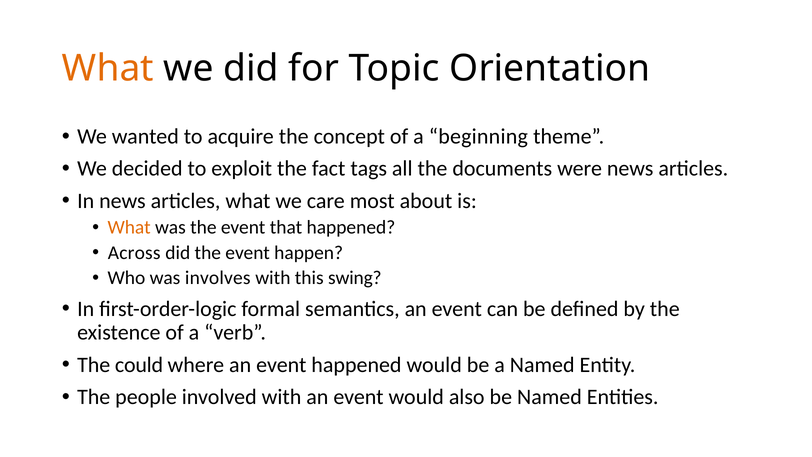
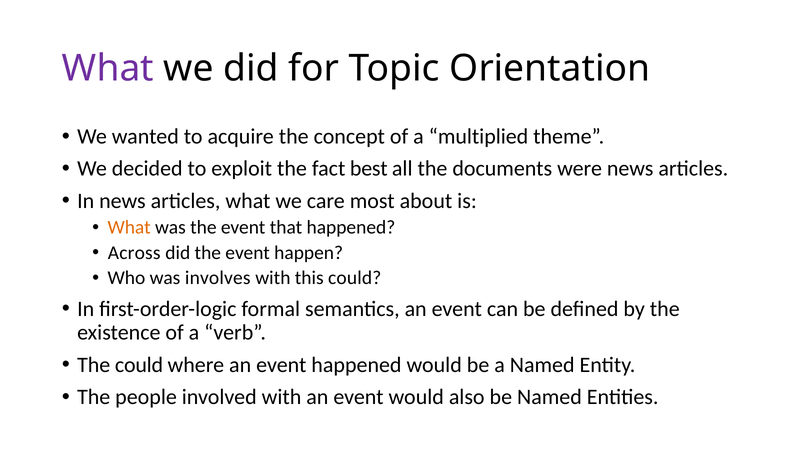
What at (108, 68) colour: orange -> purple
beginning: beginning -> multiplied
tags: tags -> best
this swing: swing -> could
